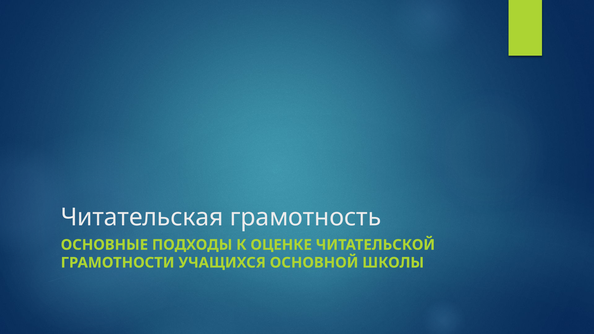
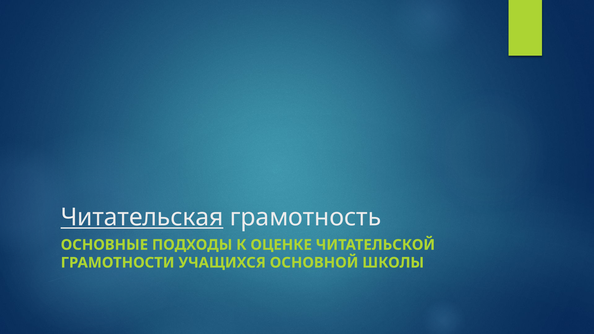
Читательская underline: none -> present
